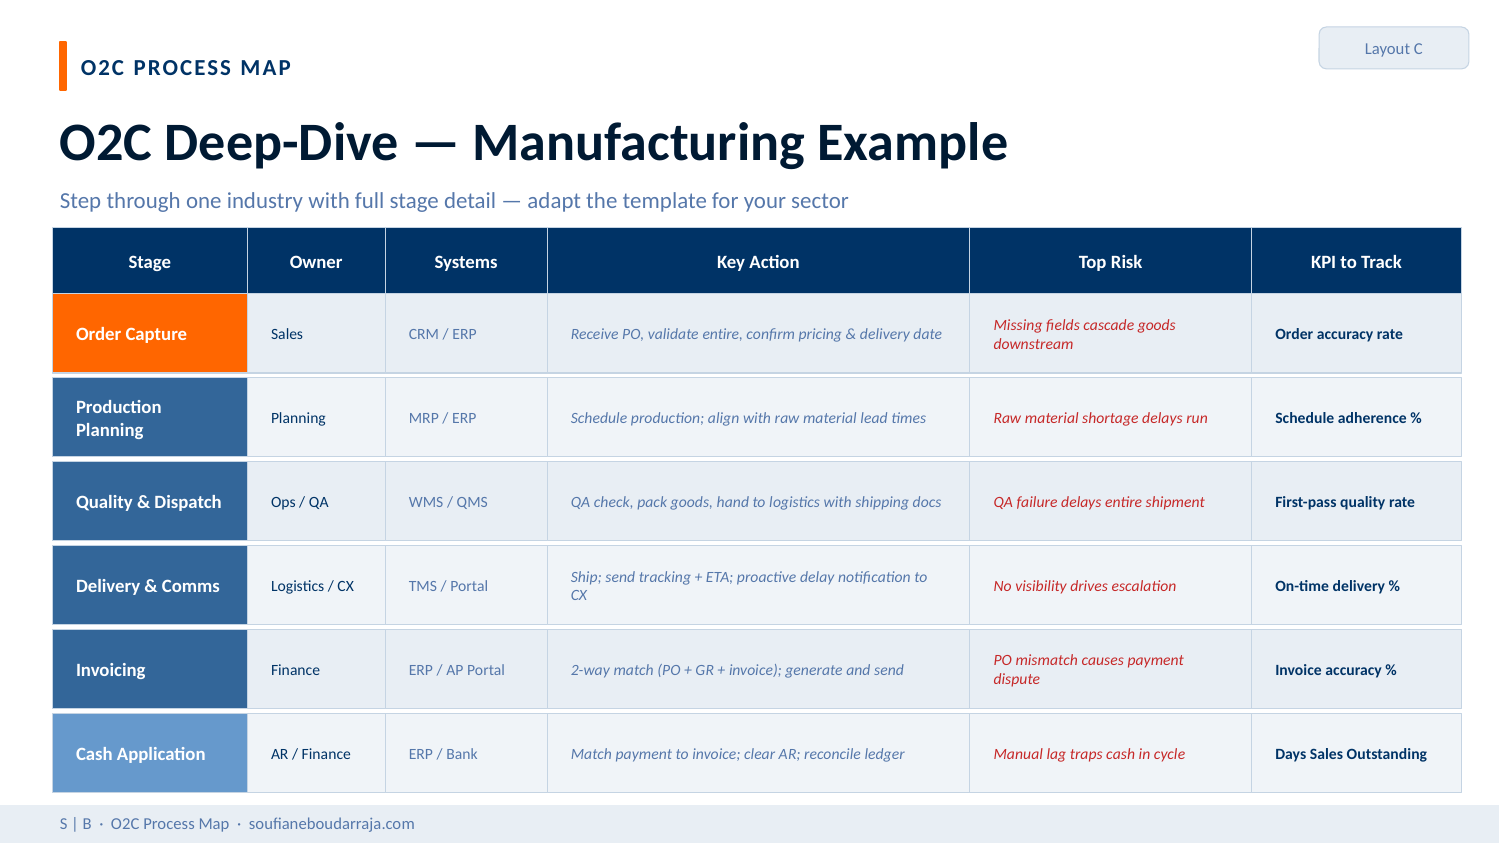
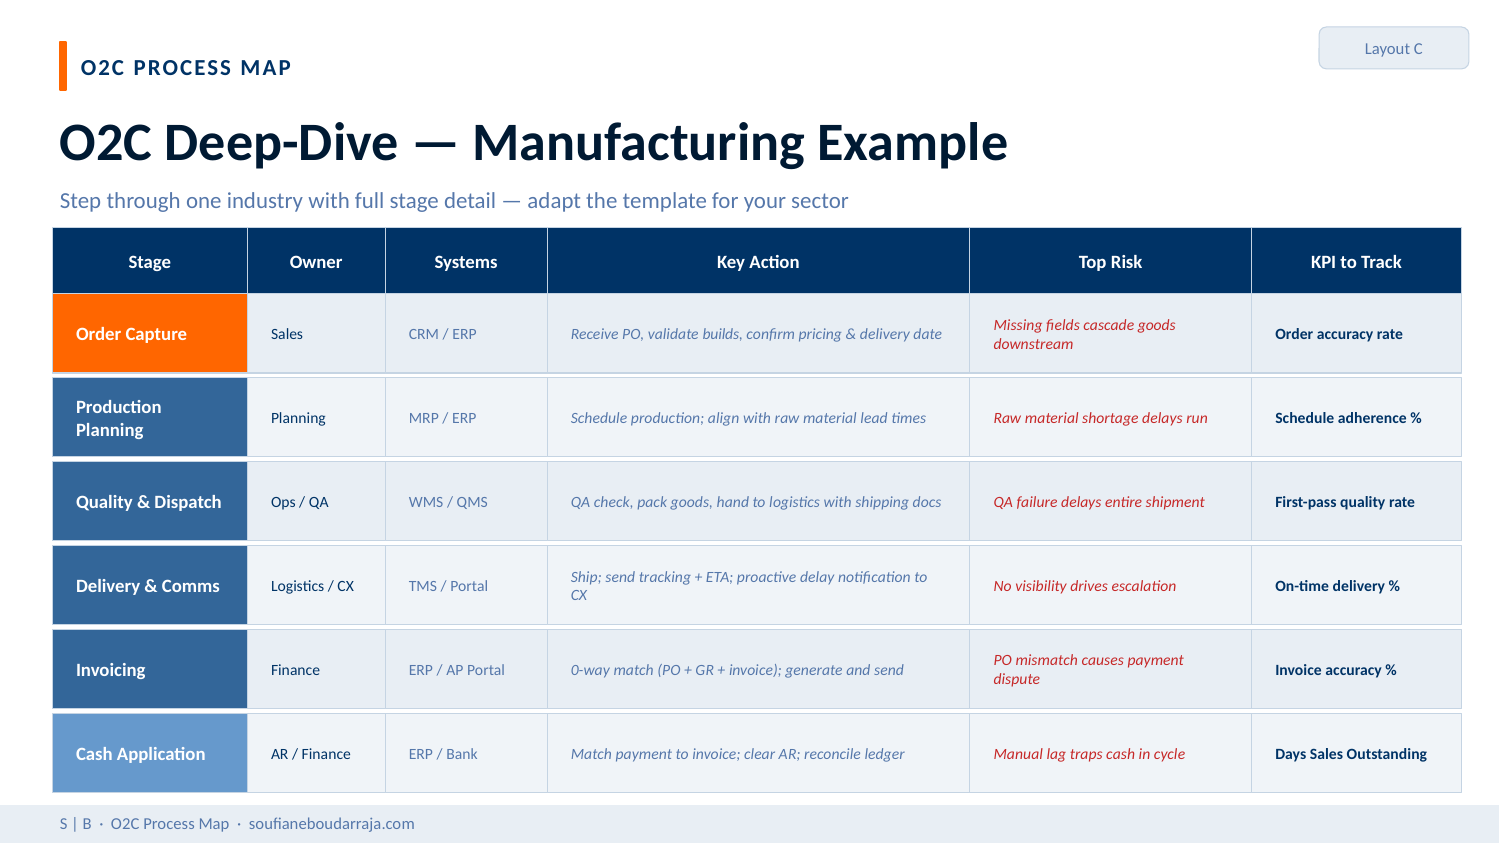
validate entire: entire -> builds
2-way: 2-way -> 0-way
